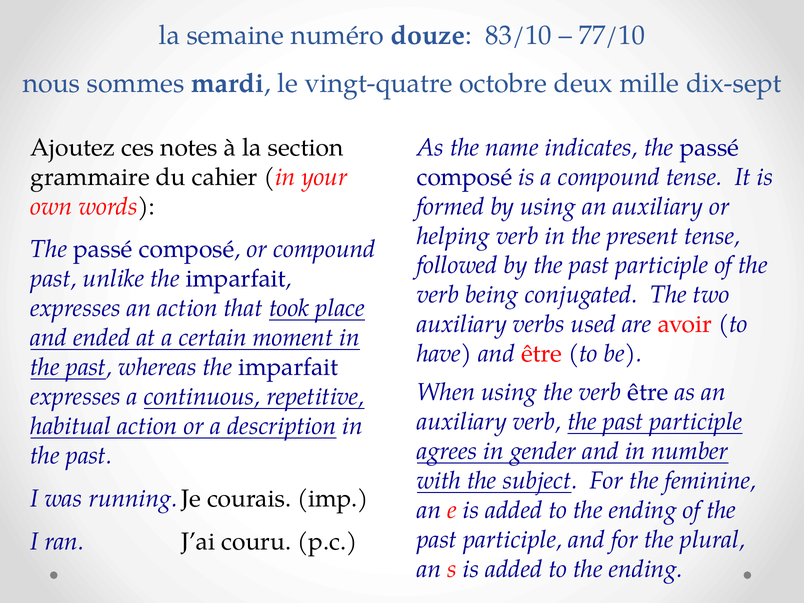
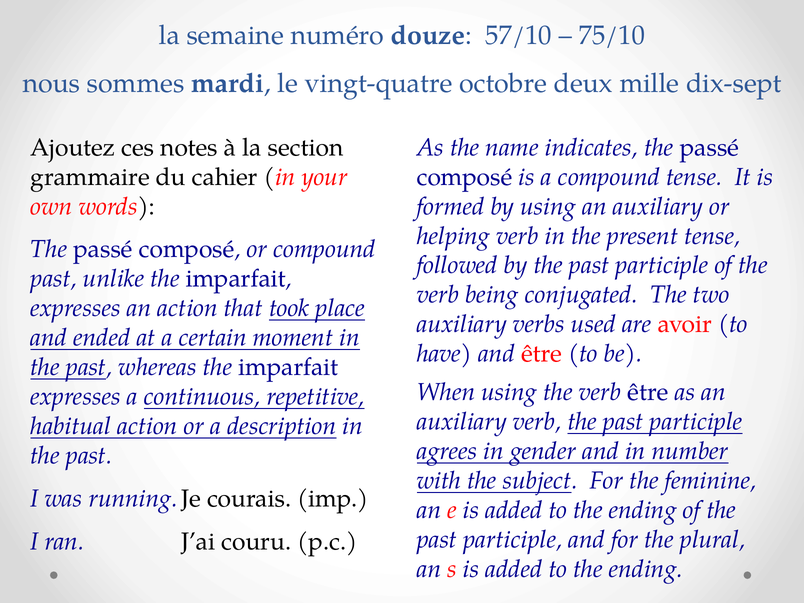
83/10: 83/10 -> 57/10
77/10: 77/10 -> 75/10
